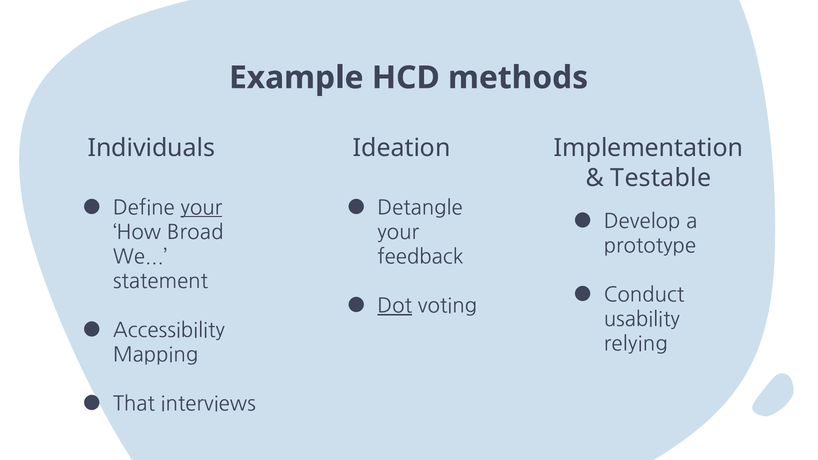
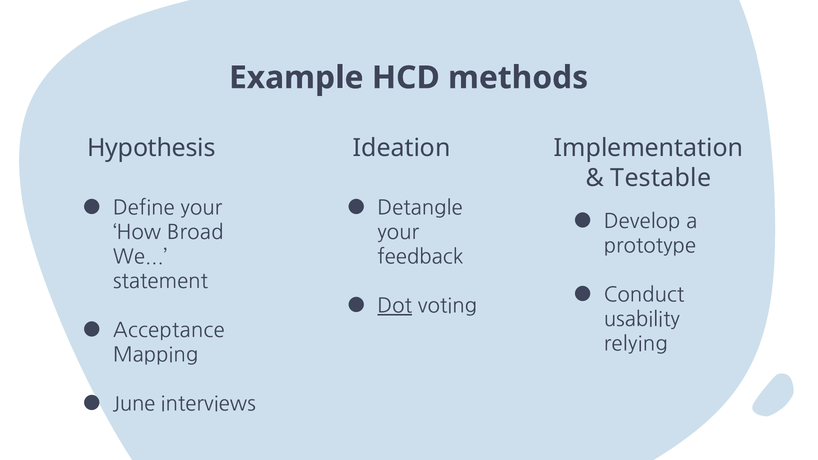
Individuals: Individuals -> Hypothesis
your at (201, 208) underline: present -> none
Accessibility: Accessibility -> Acceptance
That: That -> June
